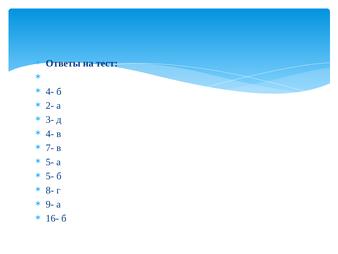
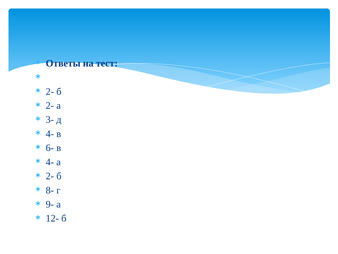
4- at (50, 91): 4- -> 2-
7-: 7- -> 6-
5- at (50, 162): 5- -> 4-
5- at (50, 176): 5- -> 2-
16-: 16- -> 12-
